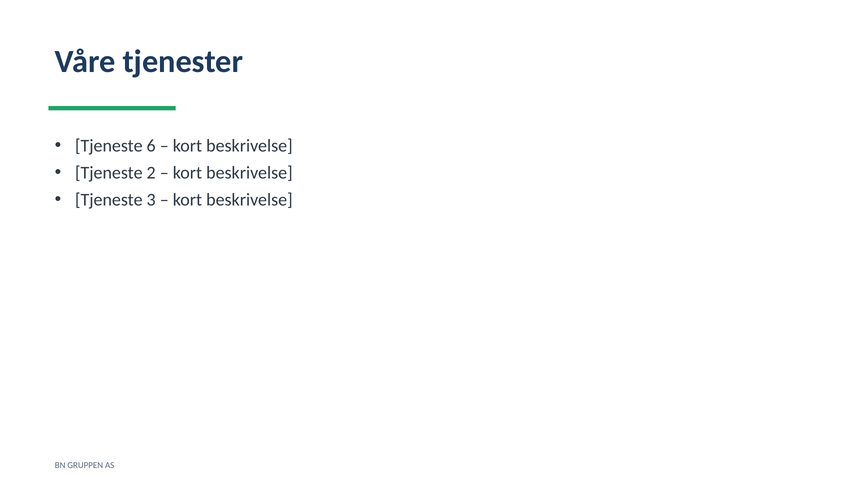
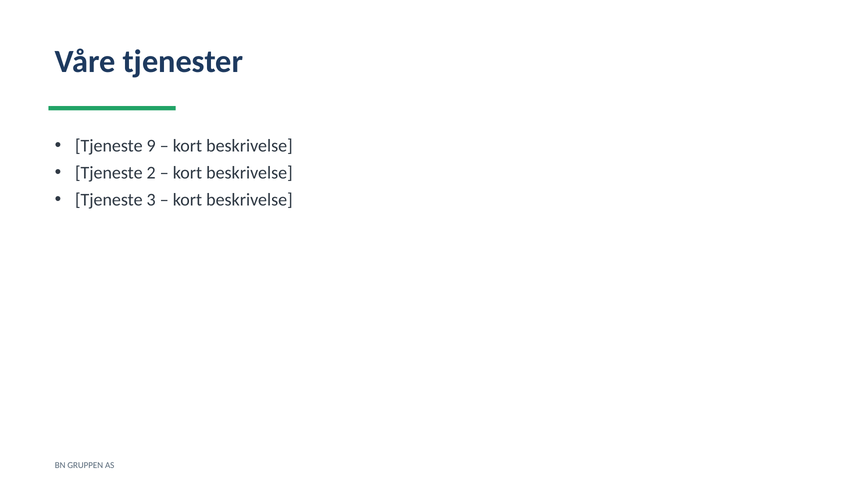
6: 6 -> 9
